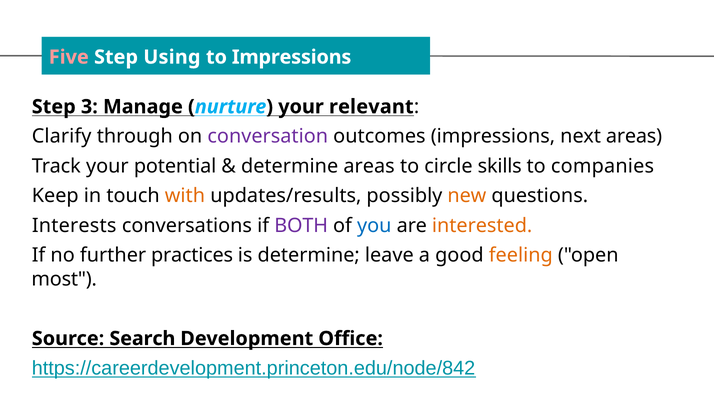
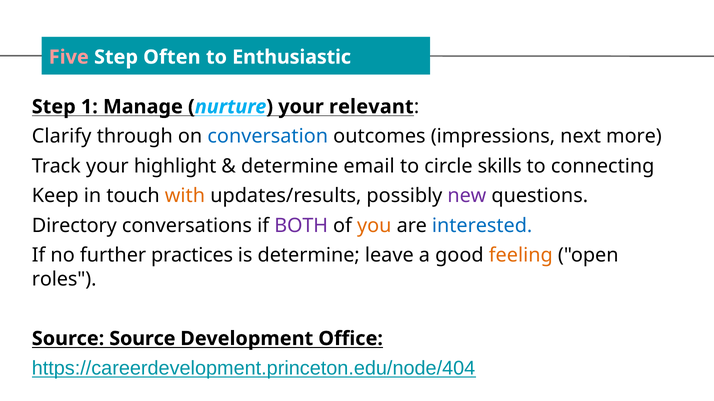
Using: Using -> Often
to Impressions: Impressions -> Enthusiastic
3: 3 -> 1
conversation colour: purple -> blue
next areas: areas -> more
potential: potential -> highlight
determine areas: areas -> email
companies: companies -> connecting
new colour: orange -> purple
Interests: Interests -> Directory
you colour: blue -> orange
interested colour: orange -> blue
most: most -> roles
Source Search: Search -> Source
https://careerdevelopment.princeton.edu/node/842: https://careerdevelopment.princeton.edu/node/842 -> https://careerdevelopment.princeton.edu/node/404
